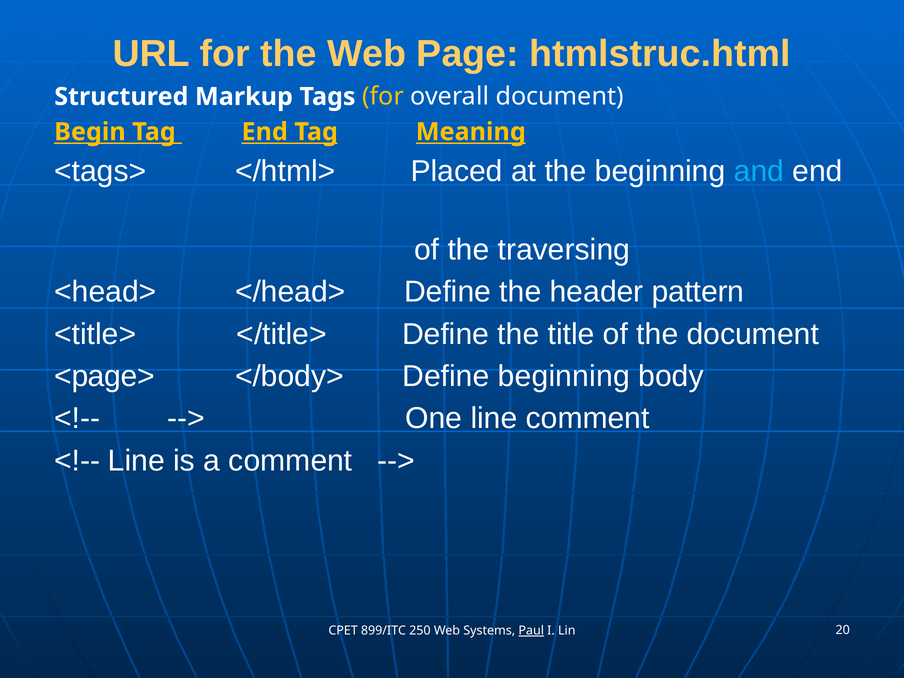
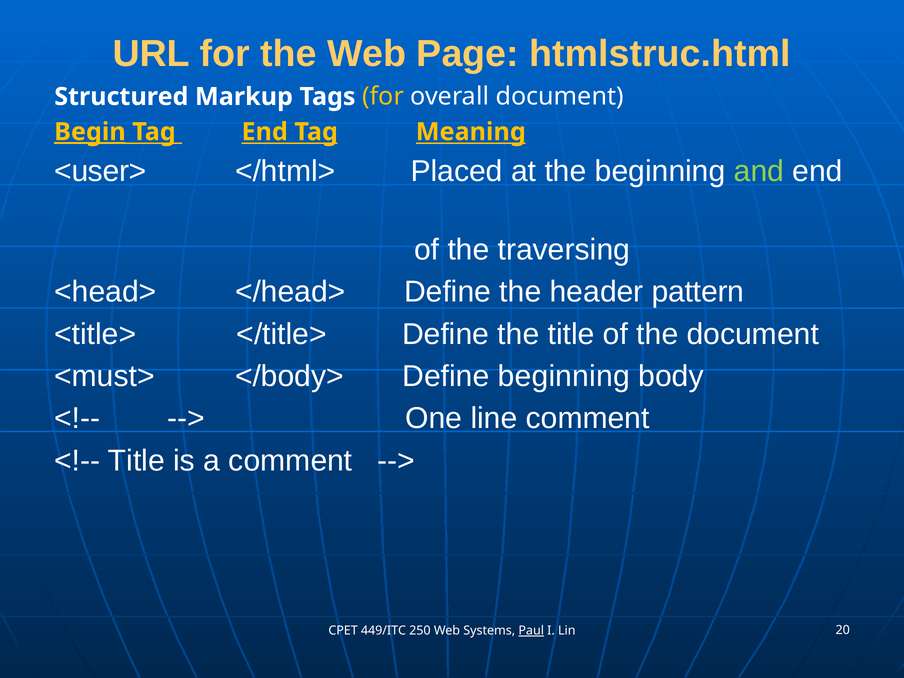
Begin underline: none -> present
<tags>: <tags> -> <user>
and colour: light blue -> light green
<page>: <page> -> <must>
Line at (136, 461): Line -> Title
899/ITC: 899/ITC -> 449/ITC
